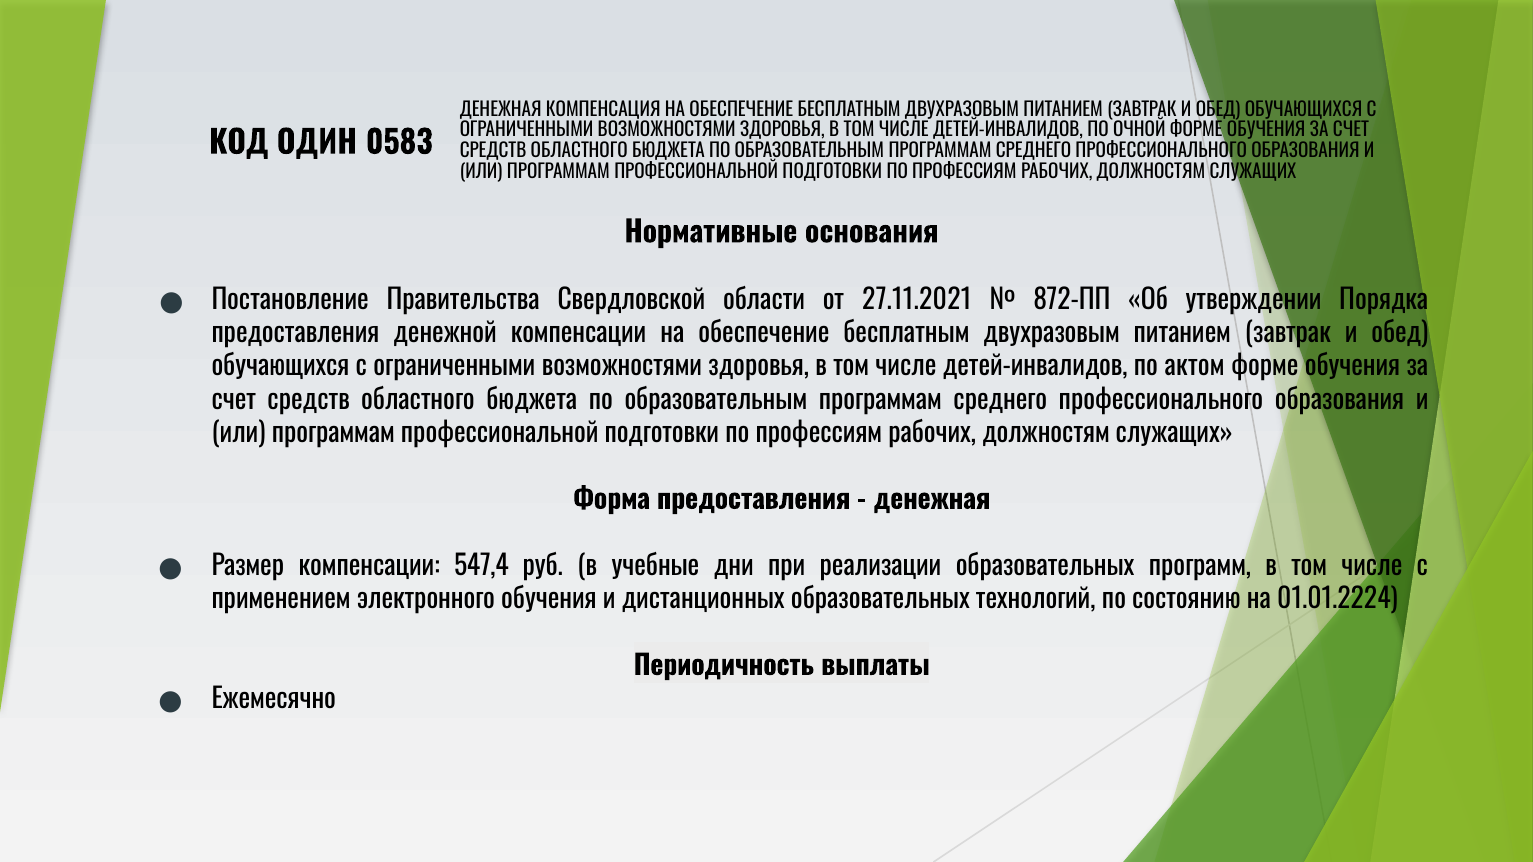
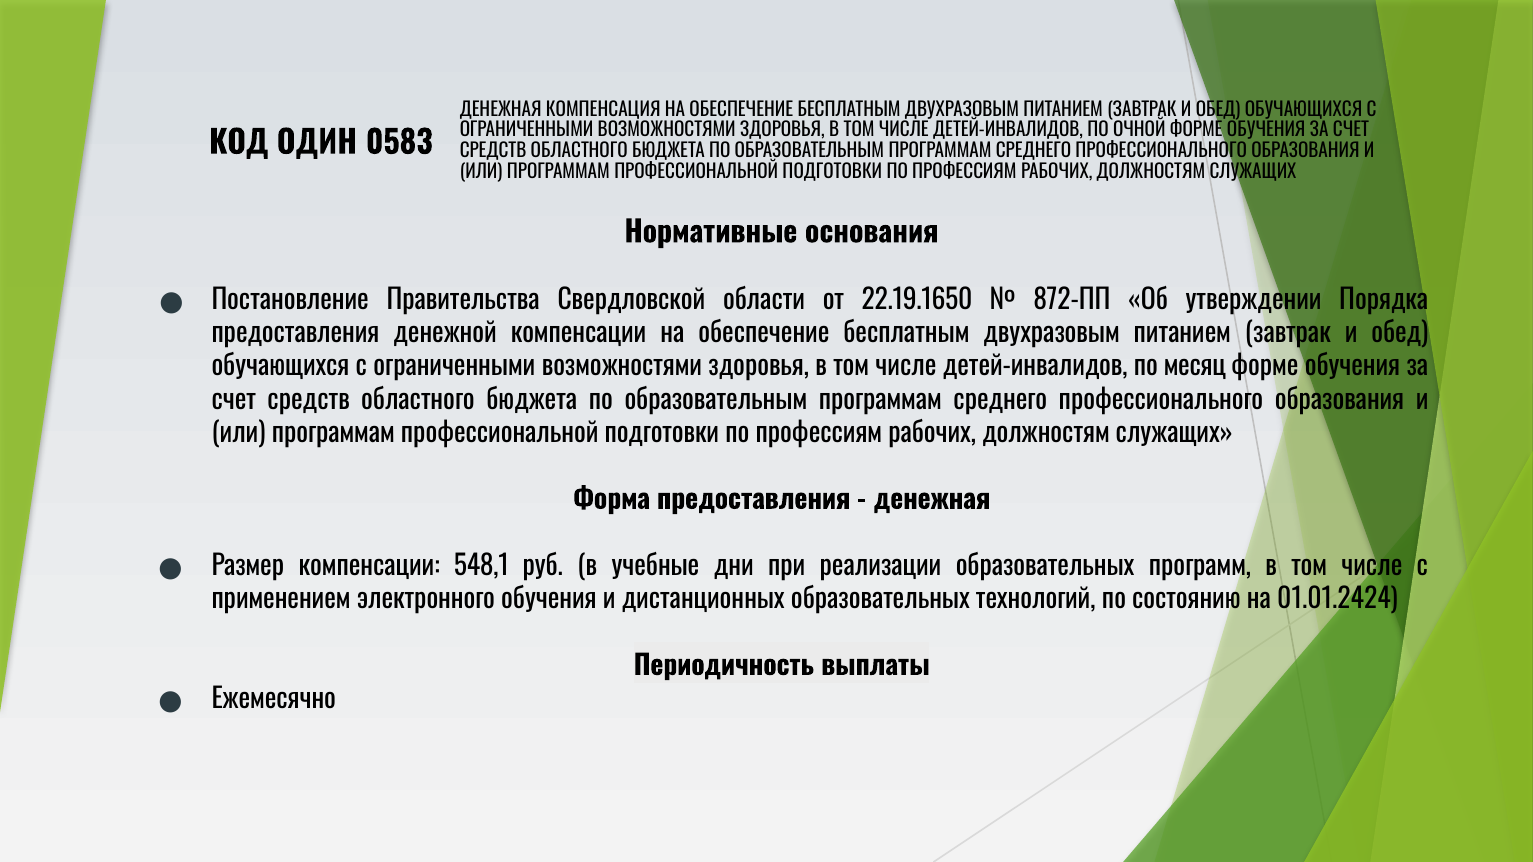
27.11.2021: 27.11.2021 -> 22.19.1650
актом: актом -> месяц
547,4: 547,4 -> 548,1
01.01.2224: 01.01.2224 -> 01.01.2424
